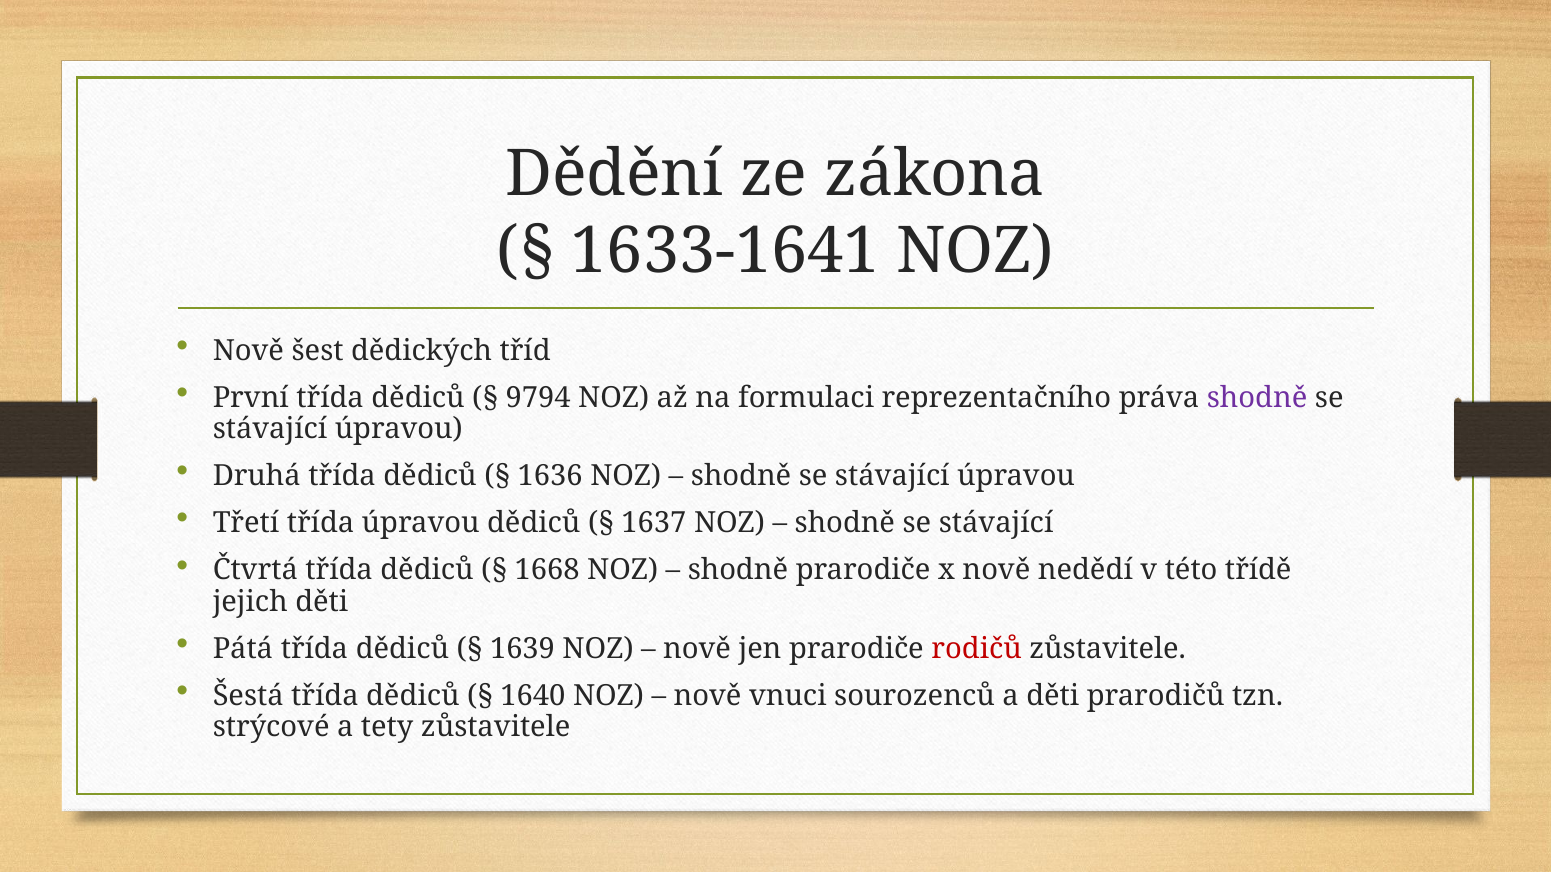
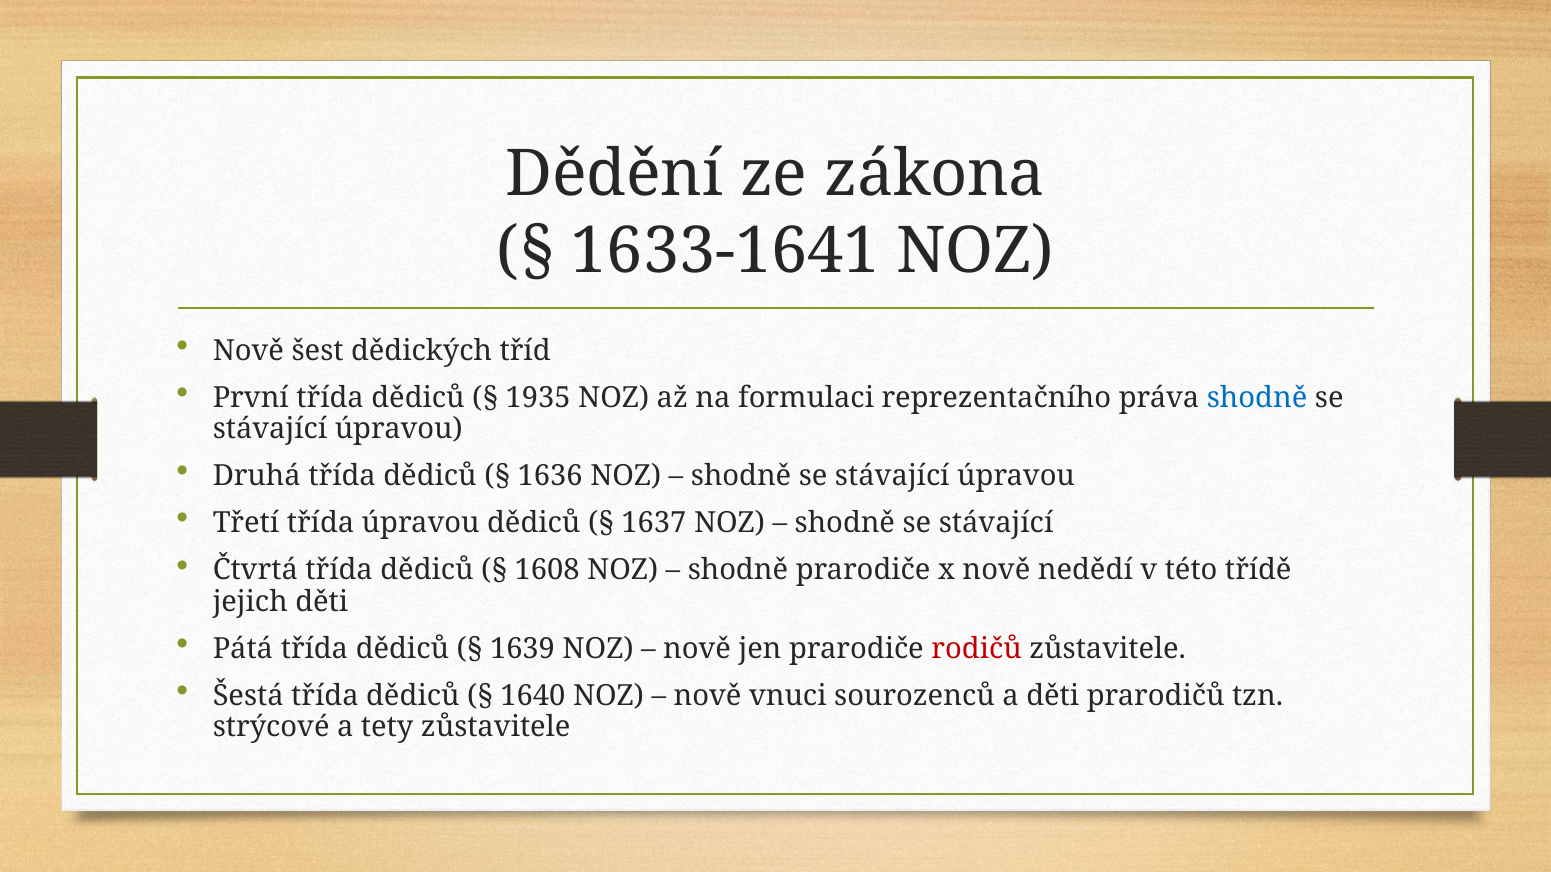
9794: 9794 -> 1935
shodně at (1257, 398) colour: purple -> blue
1668: 1668 -> 1608
